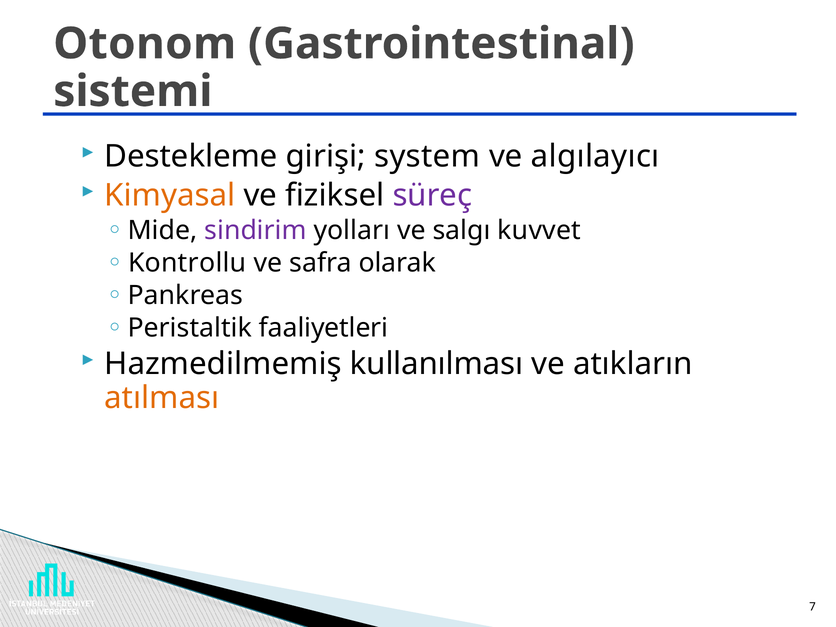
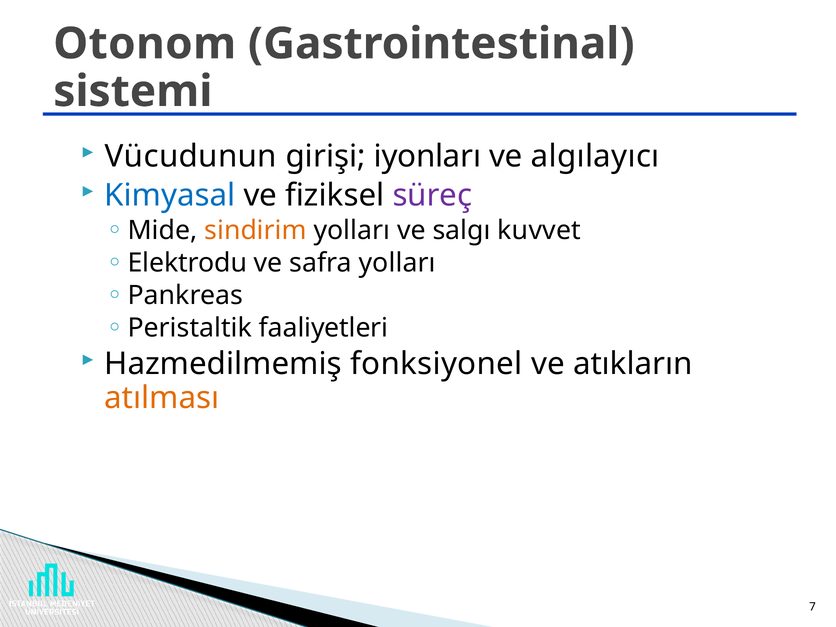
Destekleme: Destekleme -> Vücudunun
system: system -> iyonları
Kimyasal colour: orange -> blue
sindirim colour: purple -> orange
Kontrollu: Kontrollu -> Elektrodu
safra olarak: olarak -> yolları
kullanılması: kullanılması -> fonksiyonel
